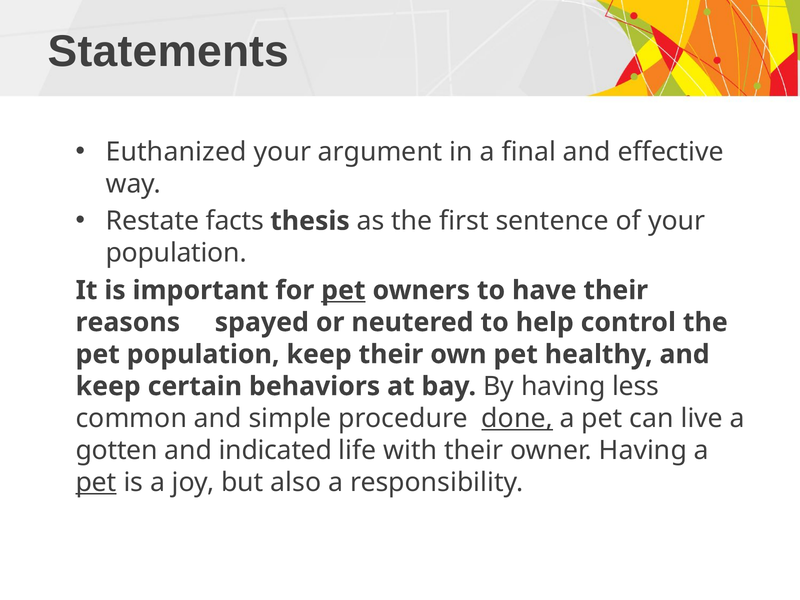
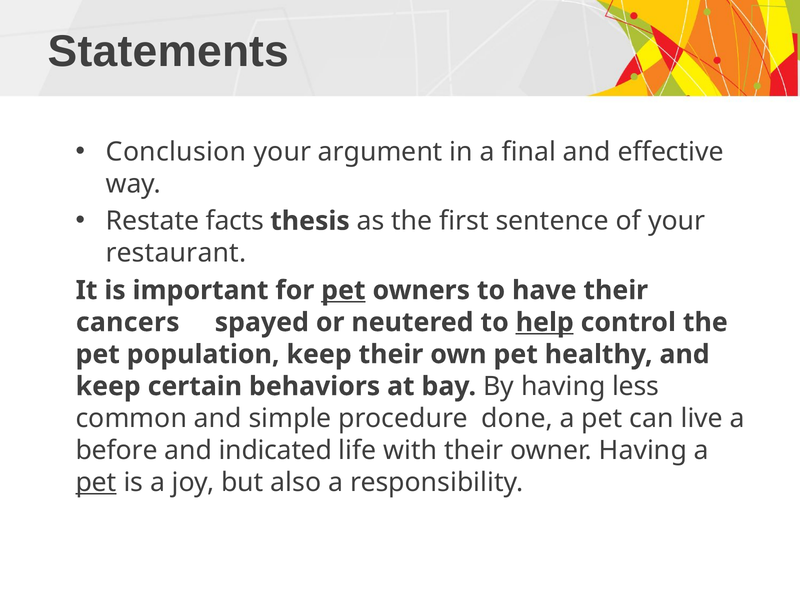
Euthanized: Euthanized -> Conclusion
population at (176, 253): population -> restaurant
reasons: reasons -> cancers
help underline: none -> present
done underline: present -> none
gotten: gotten -> before
